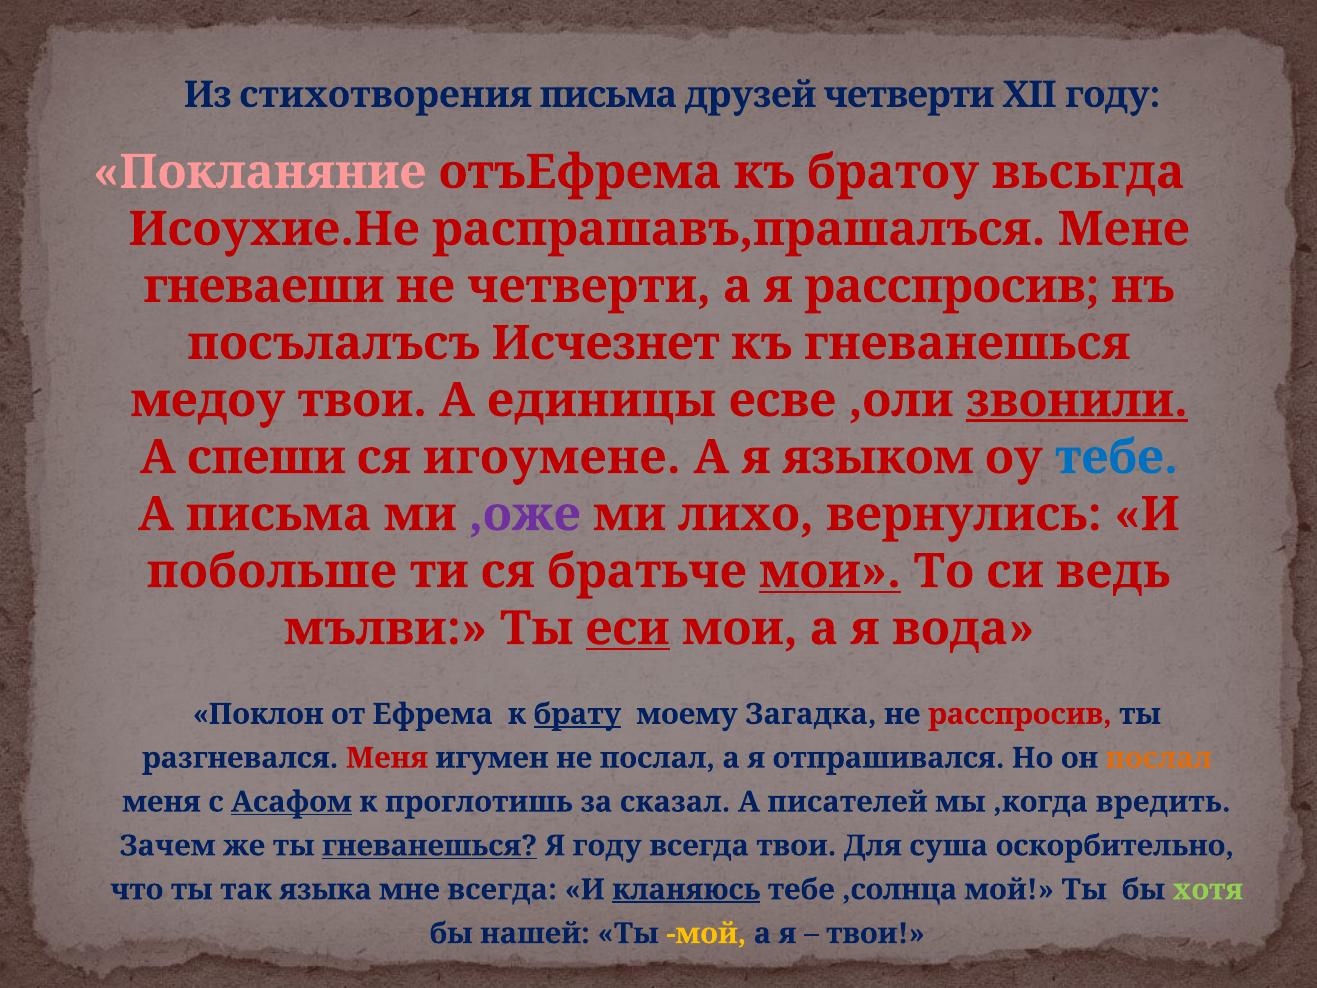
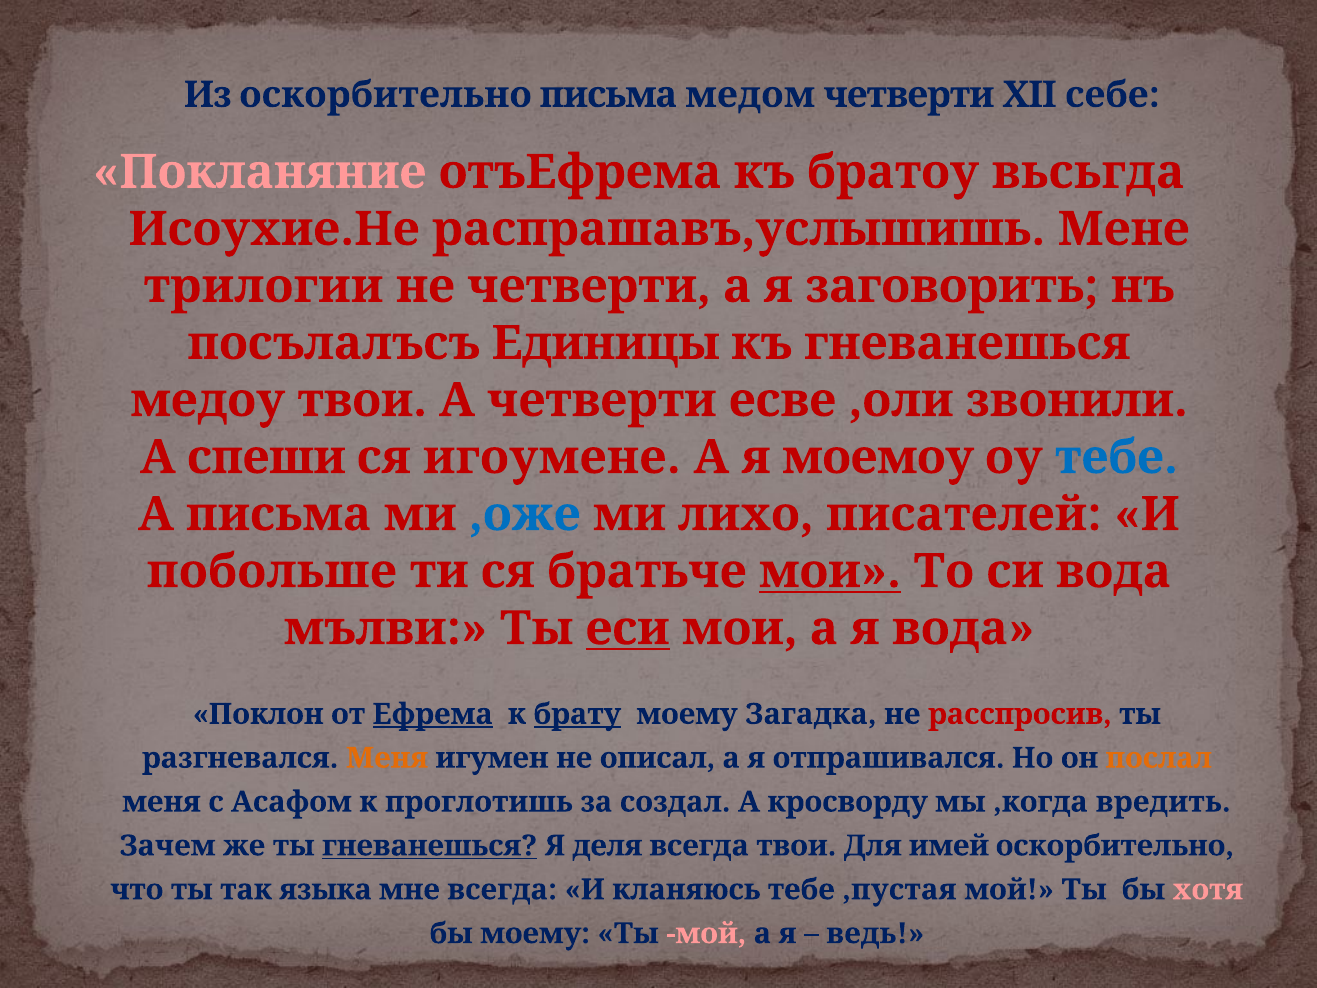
Из стихотворения: стихотворения -> оскорбительно
друзей: друзей -> медом
XII году: году -> себе
распрашавъ,прашалъся: распрашавъ,прашалъся -> распрашавъ,услышишь
гневаеши: гневаеши -> трилогии
я расспросив: расспросив -> заговорить
Исчезнет: Исчезнет -> Единицы
А единицы: единицы -> четверти
звонили underline: present -> none
языком: языком -> моемоу
,оже colour: purple -> blue
вернулись: вернулись -> писателей
си ведь: ведь -> вода
Ефрема underline: none -> present
Меня at (387, 758) colour: red -> orange
не послал: послал -> описал
Асафом underline: present -> none
сказал: сказал -> создал
писателей: писателей -> кросворду
Я году: году -> деля
суша: суша -> имей
кланяюсь underline: present -> none
,солнца: ,солнца -> ,пустая
хотя colour: light green -> pink
бы нашей: нашей -> моему
мой at (706, 933) colour: yellow -> pink
твои at (875, 933): твои -> ведь
